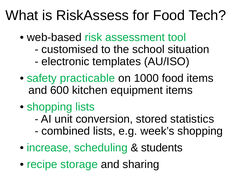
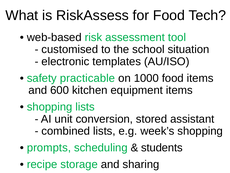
statistics: statistics -> assistant
increase: increase -> prompts
